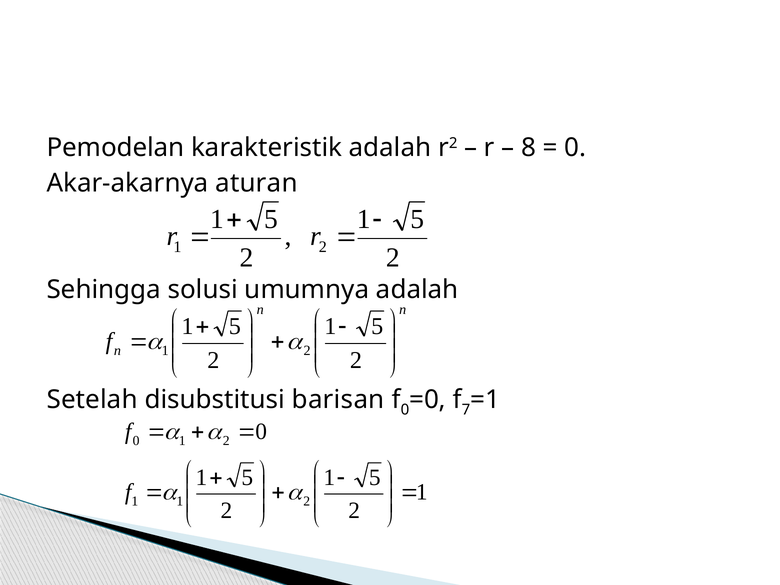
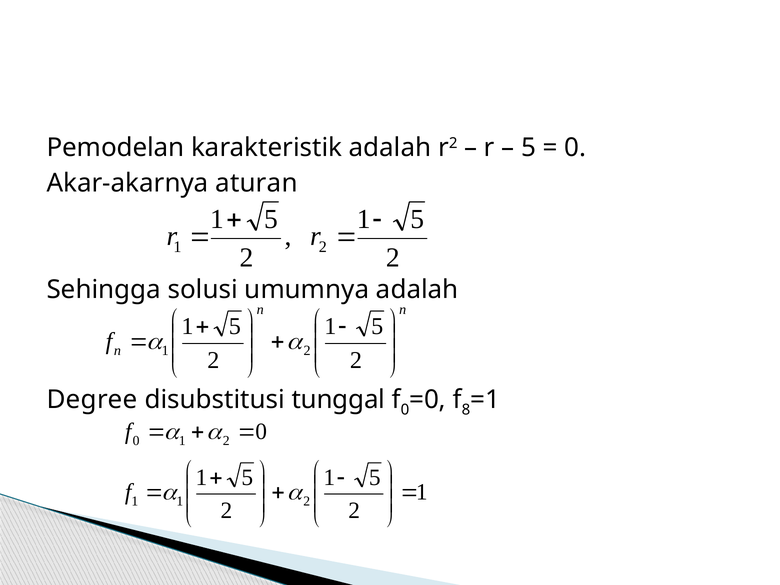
8 at (529, 148): 8 -> 5
Setelah: Setelah -> Degree
barisan: barisan -> tunggal
7: 7 -> 8
